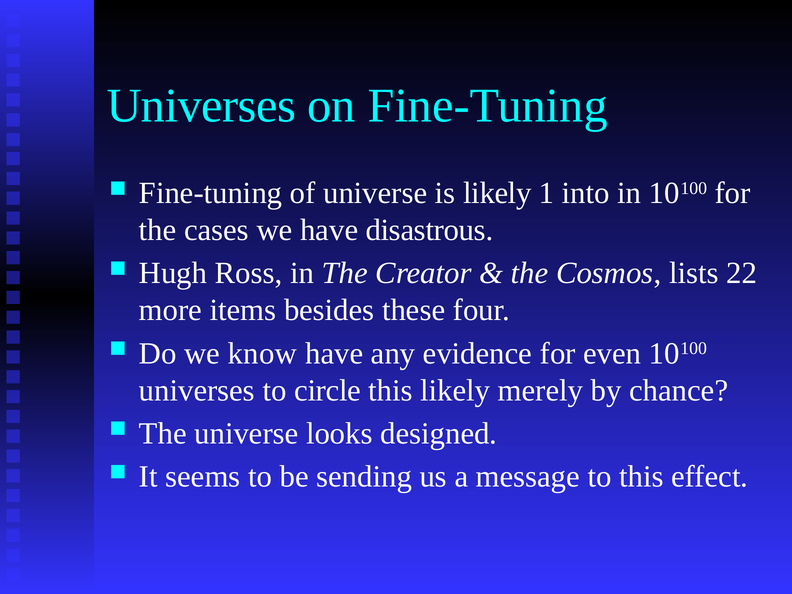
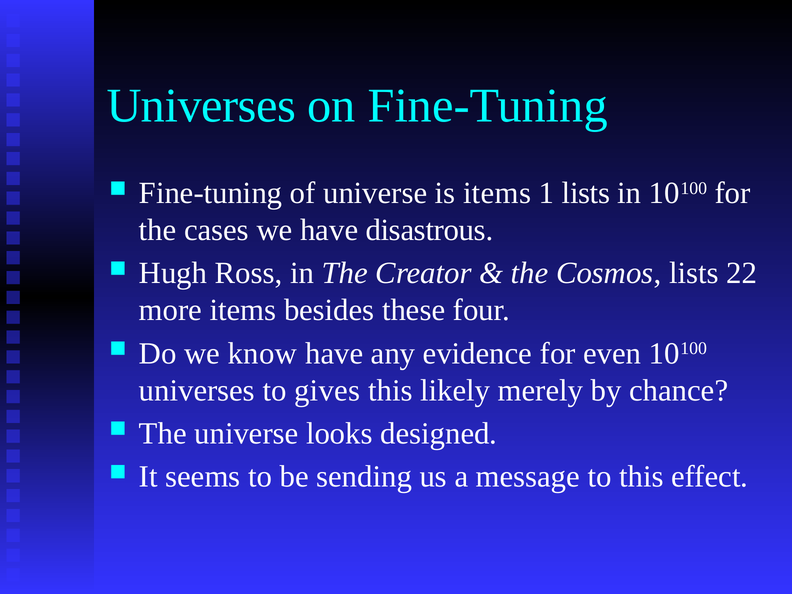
is likely: likely -> items
1 into: into -> lists
circle: circle -> gives
